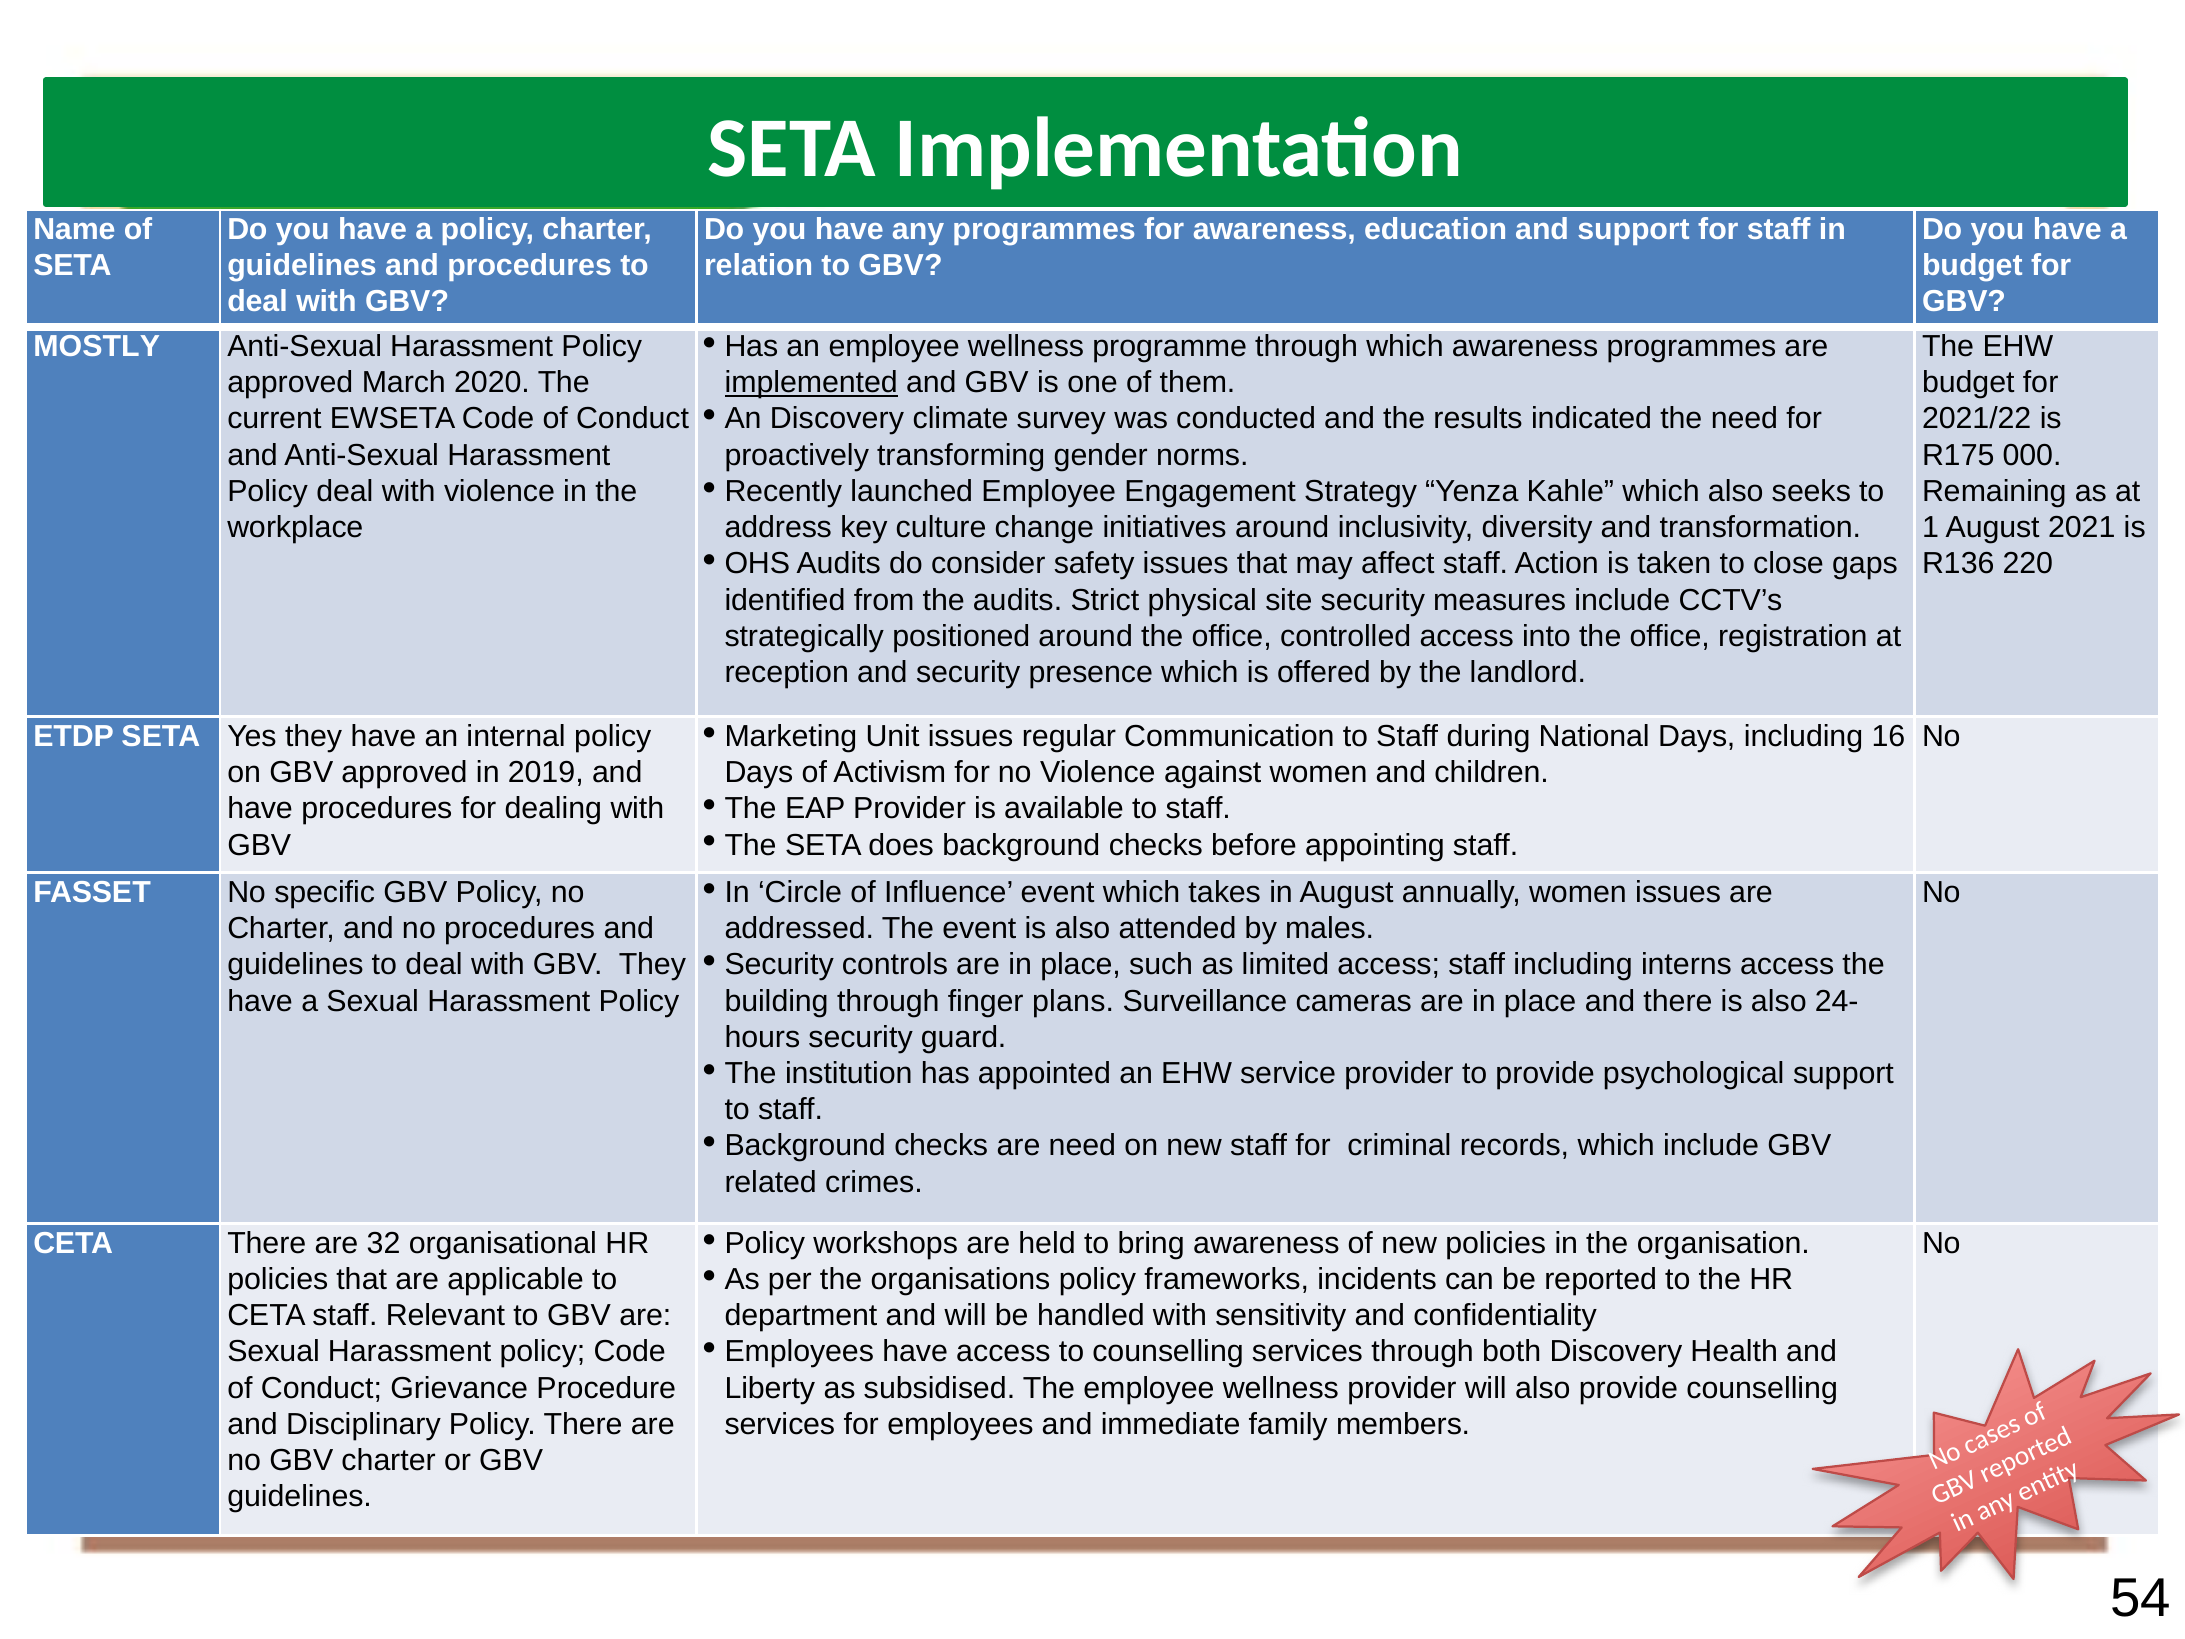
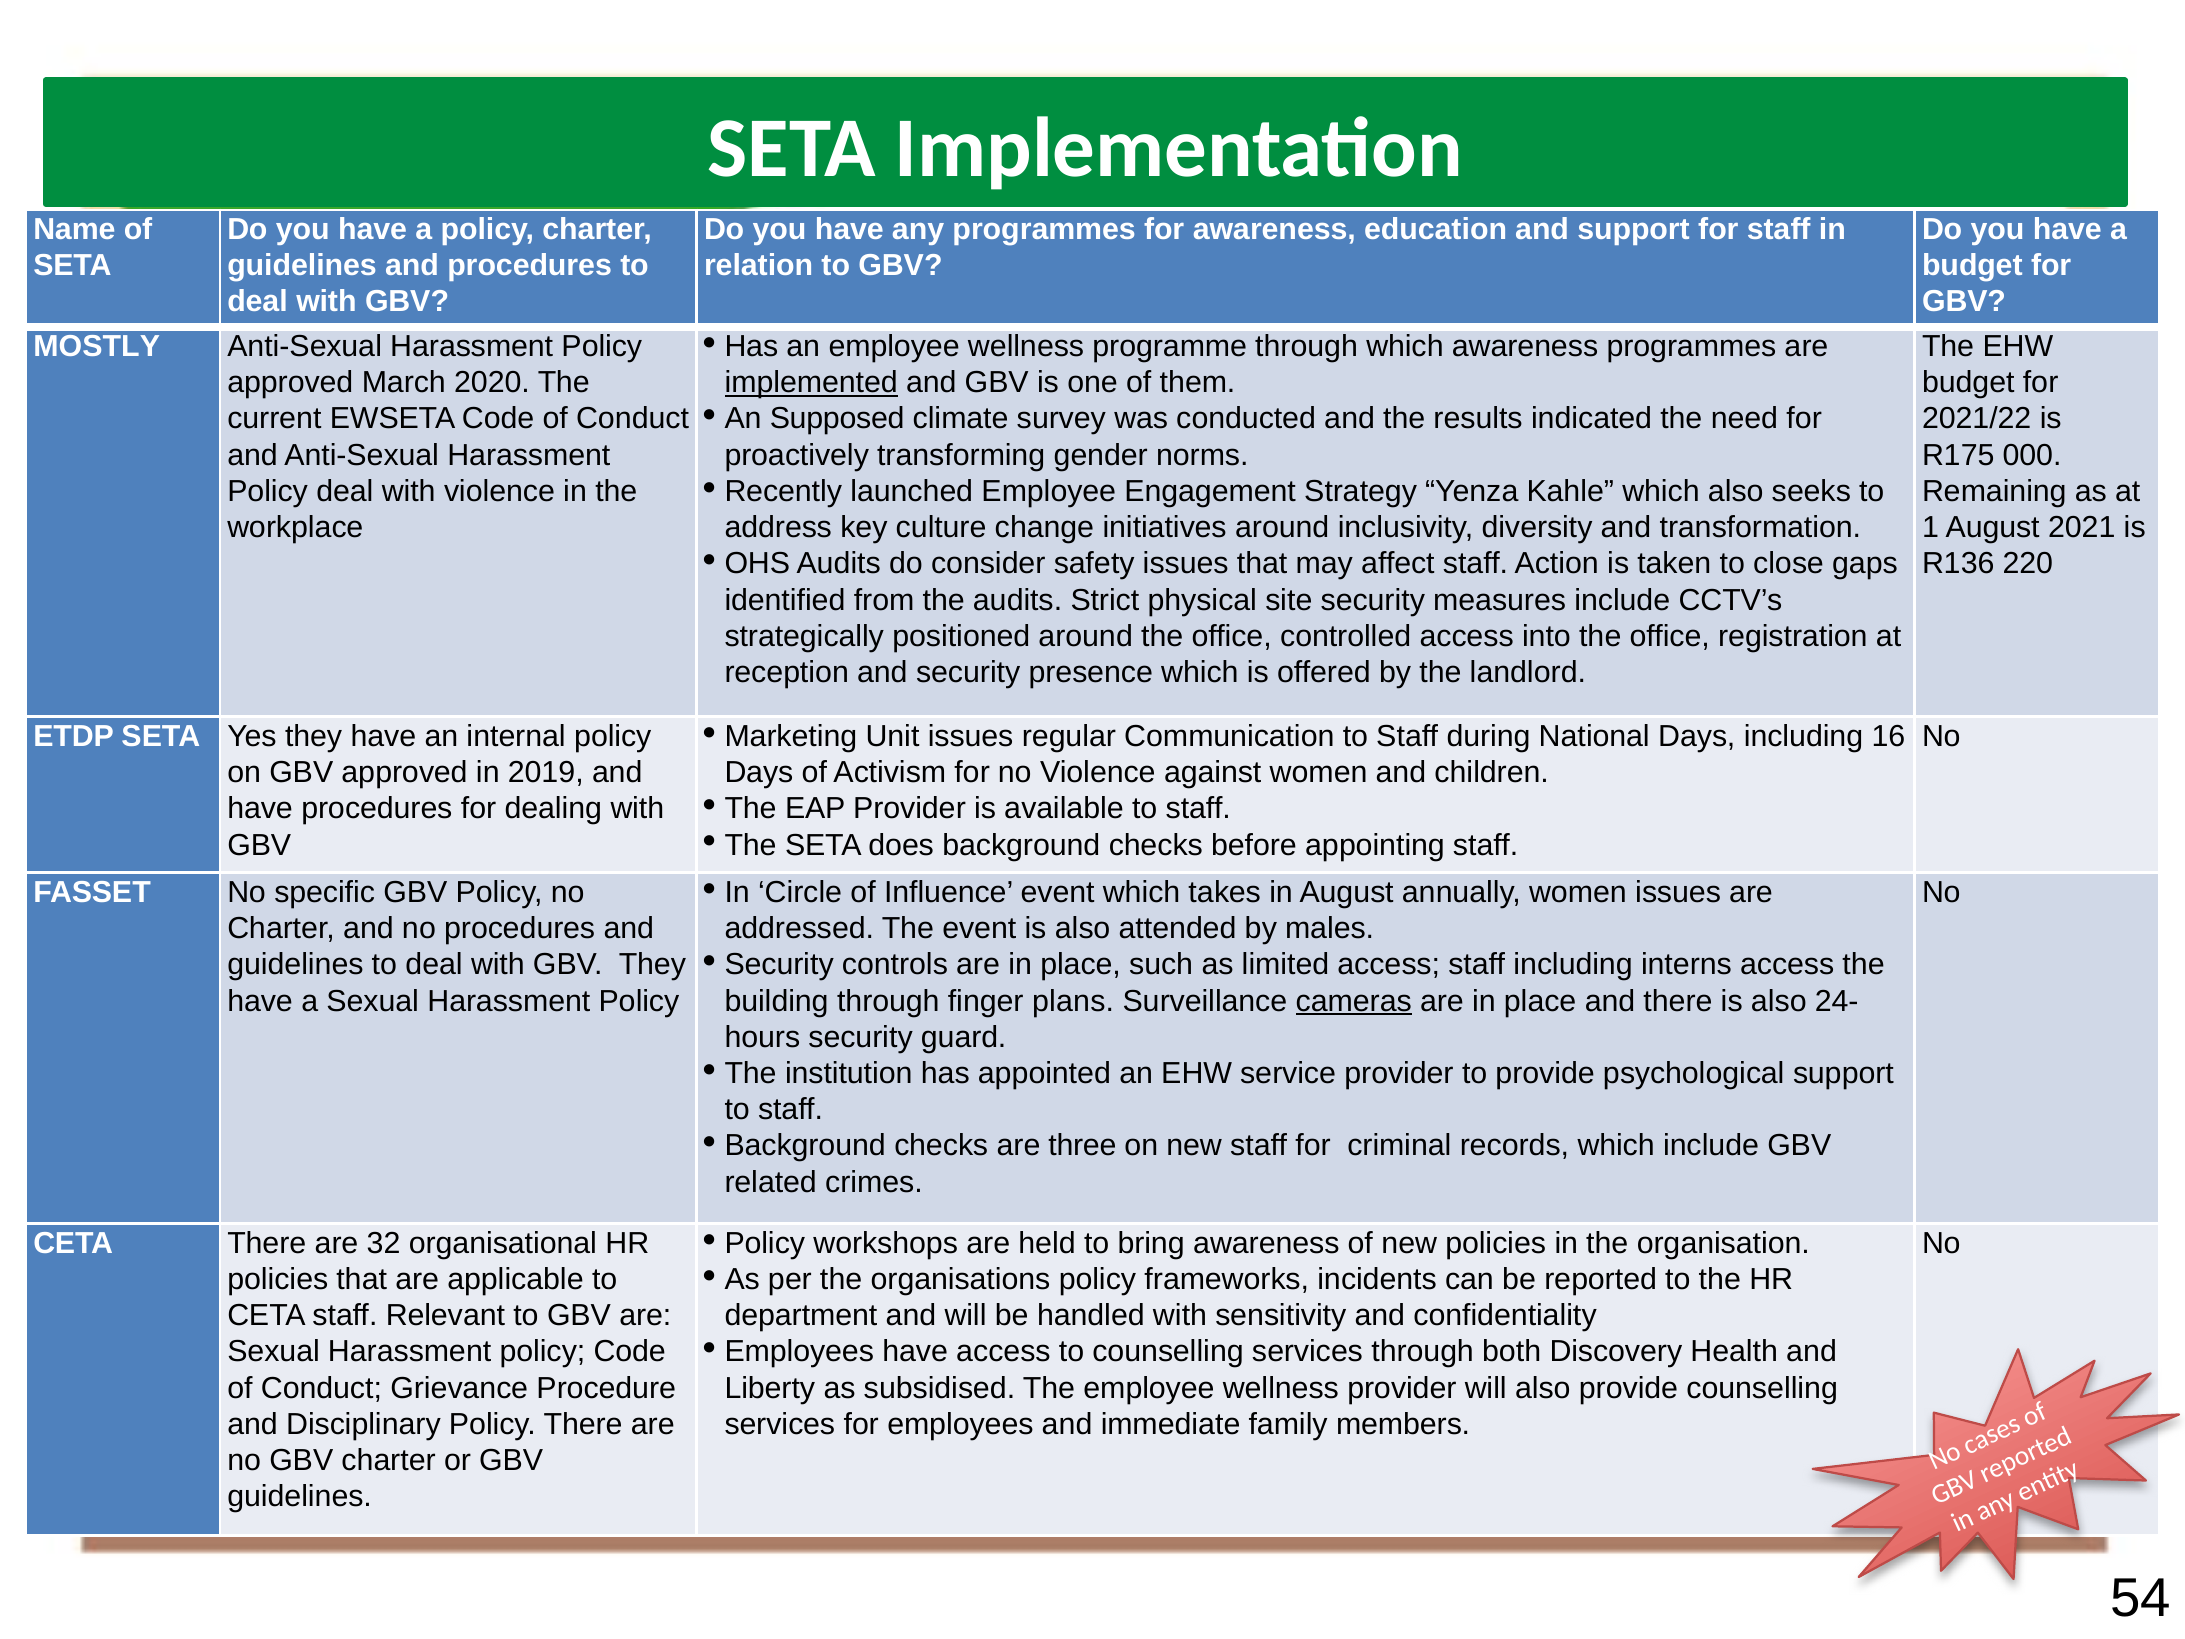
An Discovery: Discovery -> Supposed
cameras underline: none -> present
are need: need -> three
